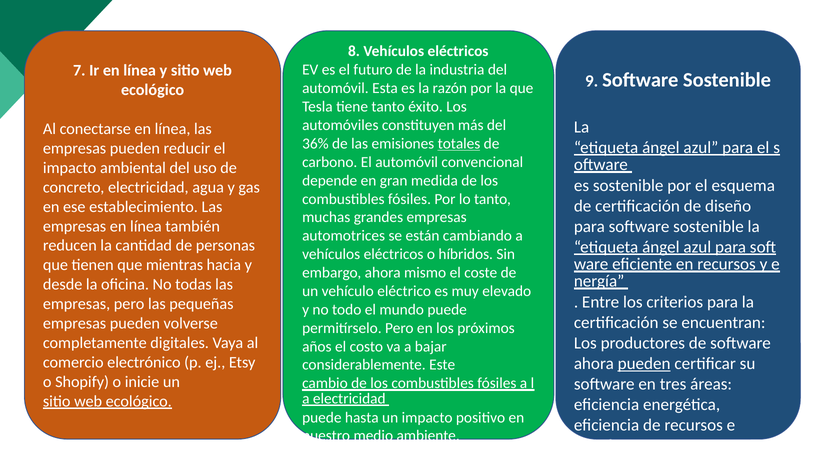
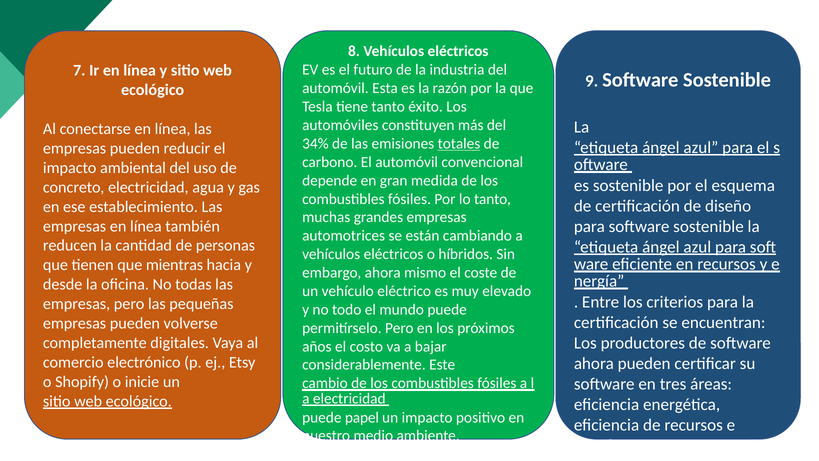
36%: 36% -> 34%
pueden at (644, 363) underline: present -> none
hasta: hasta -> papel
